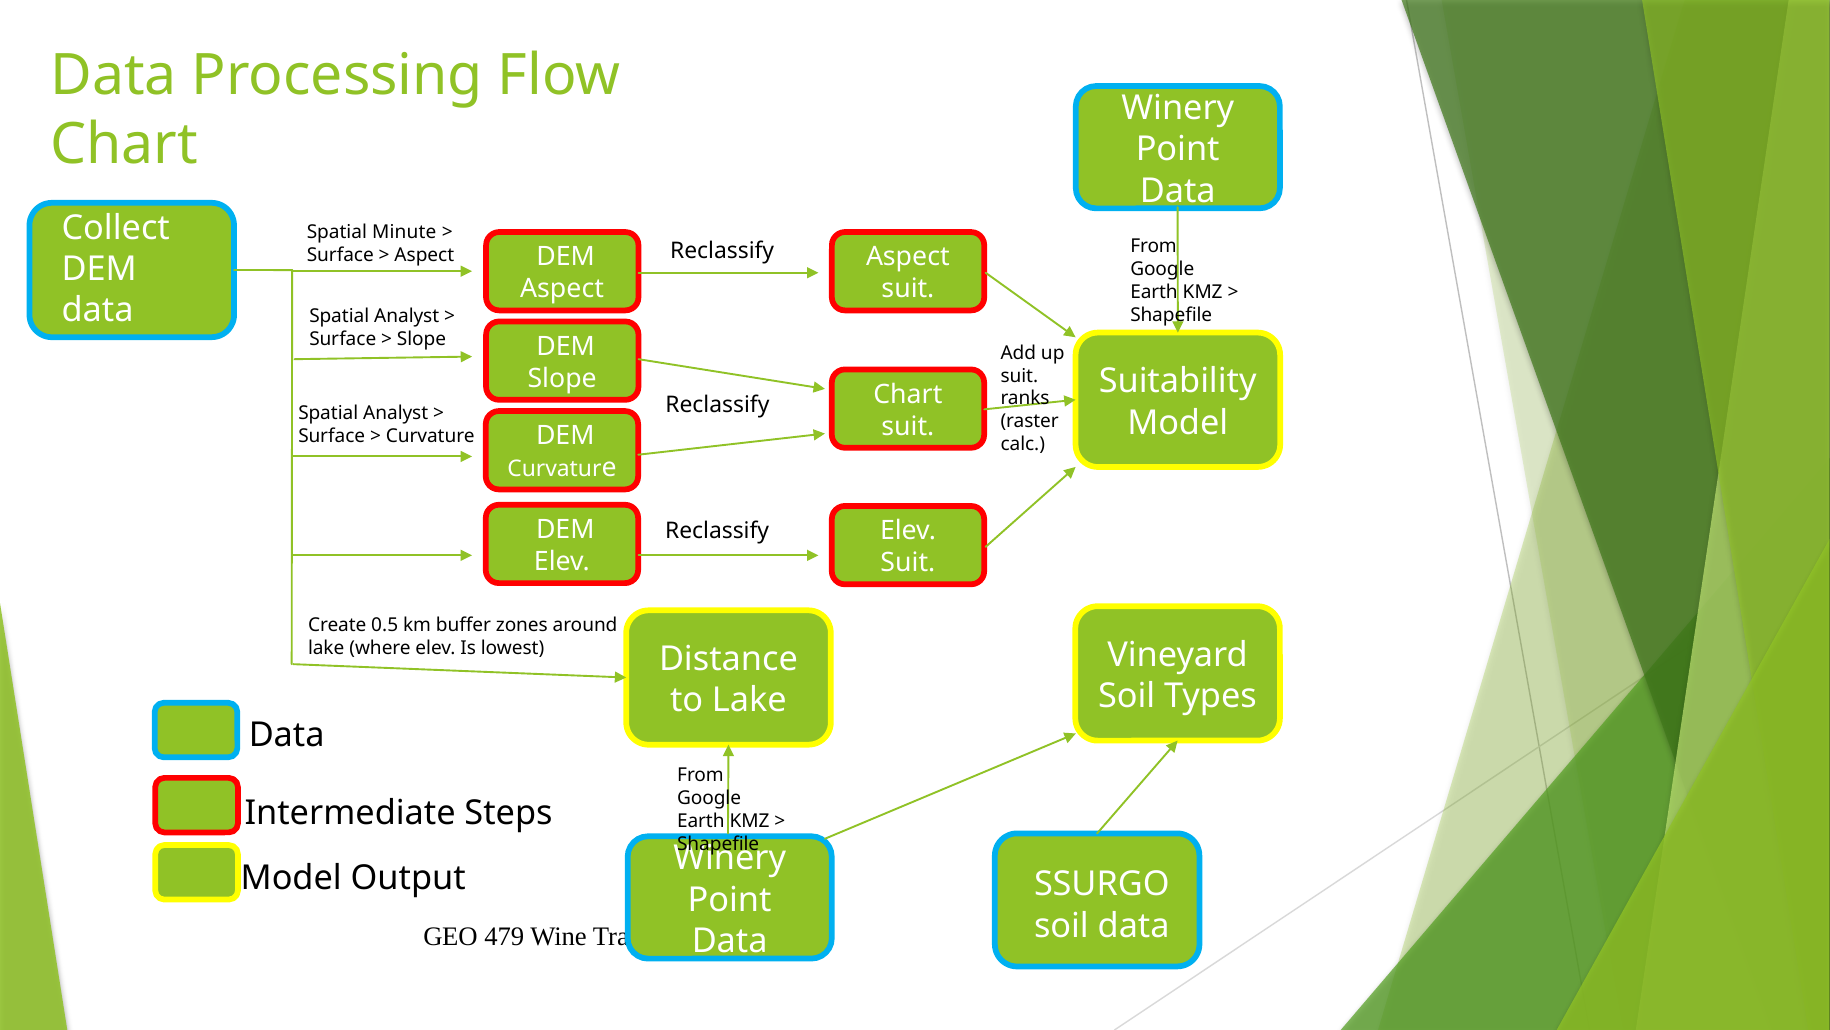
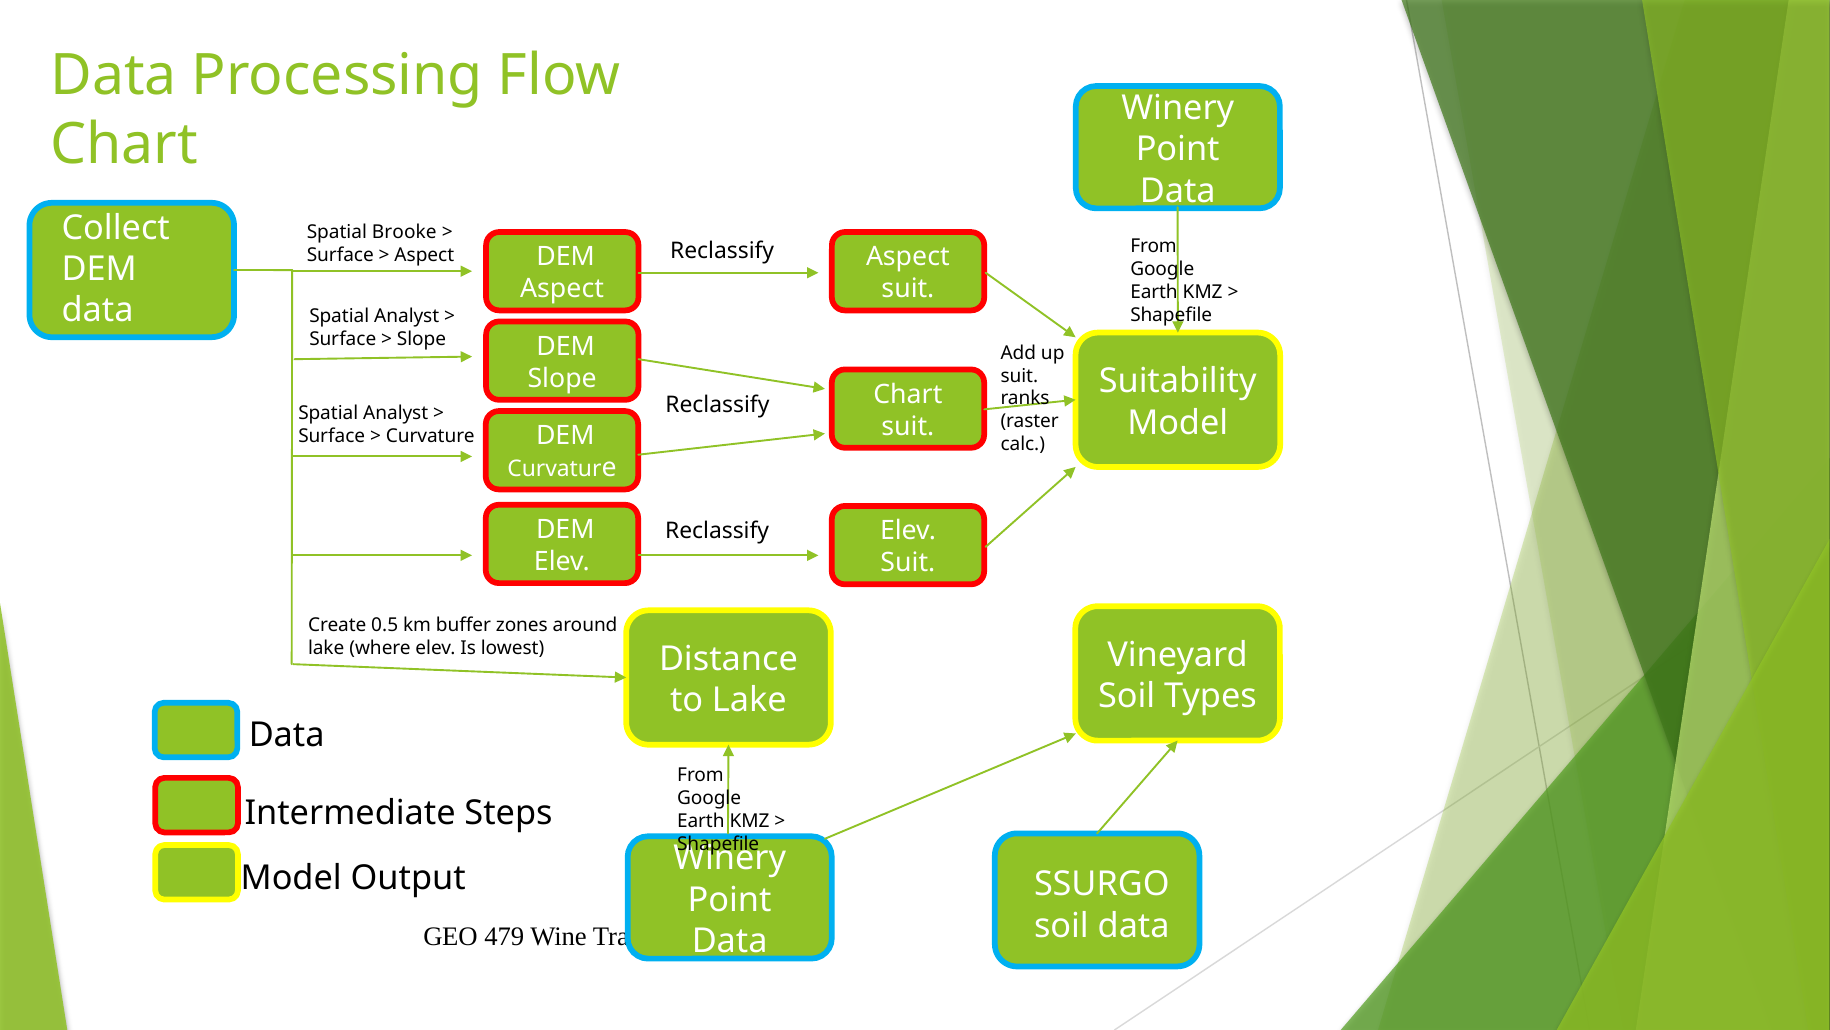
Minute: Minute -> Brooke
